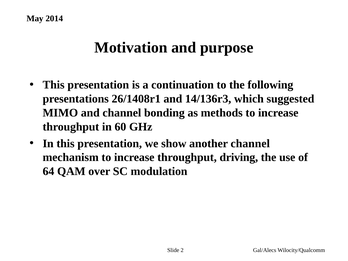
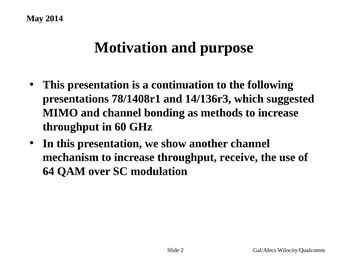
26/1408r1: 26/1408r1 -> 78/1408r1
driving: driving -> receive
